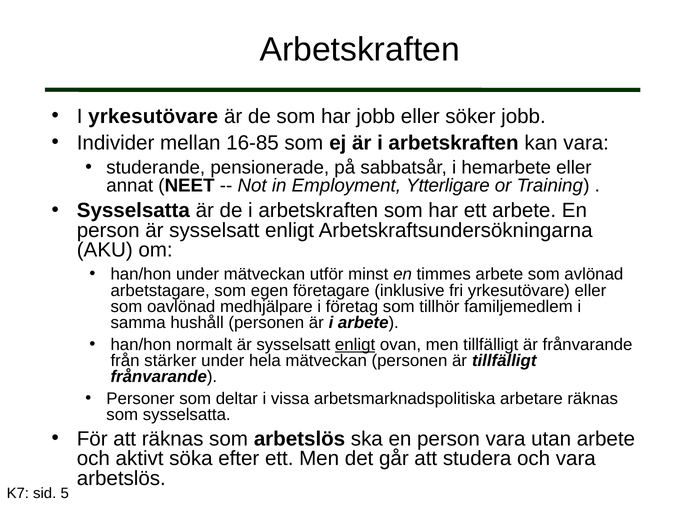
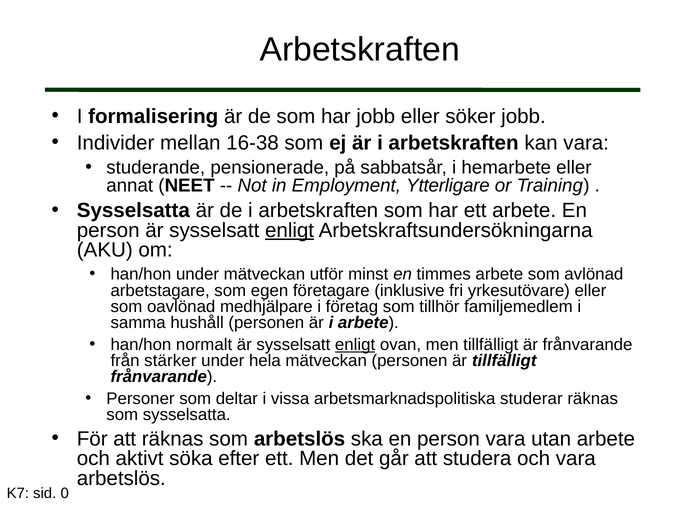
I yrkesutövare: yrkesutövare -> formalisering
16-85: 16-85 -> 16-38
enligt at (290, 231) underline: none -> present
arbetare: arbetare -> studerar
5: 5 -> 0
